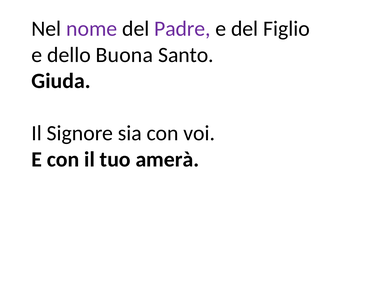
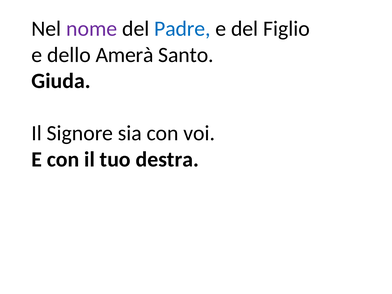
Padre colour: purple -> blue
Buona: Buona -> Amerà
amerà: amerà -> destra
